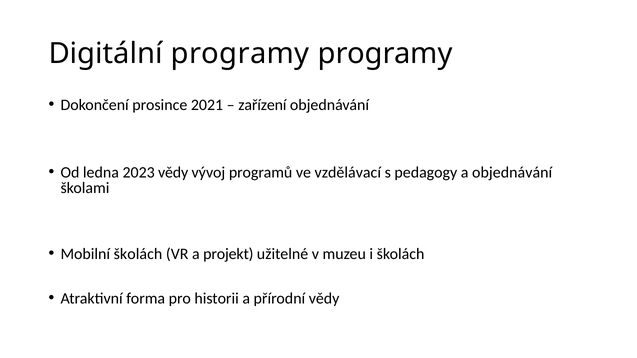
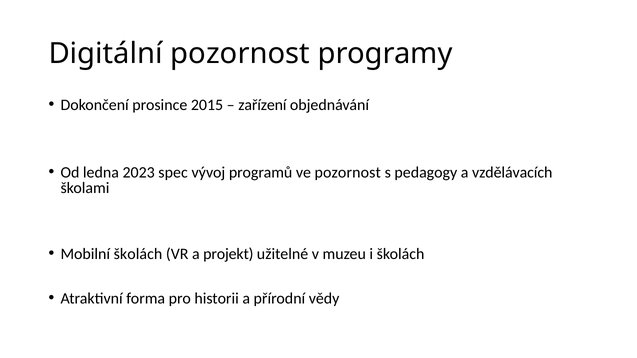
Digitální programy: programy -> pozornost
2021: 2021 -> 2015
2023 vědy: vědy -> spec
ve vzdělávací: vzdělávací -> pozornost
a objednávání: objednávání -> vzdělávacích
